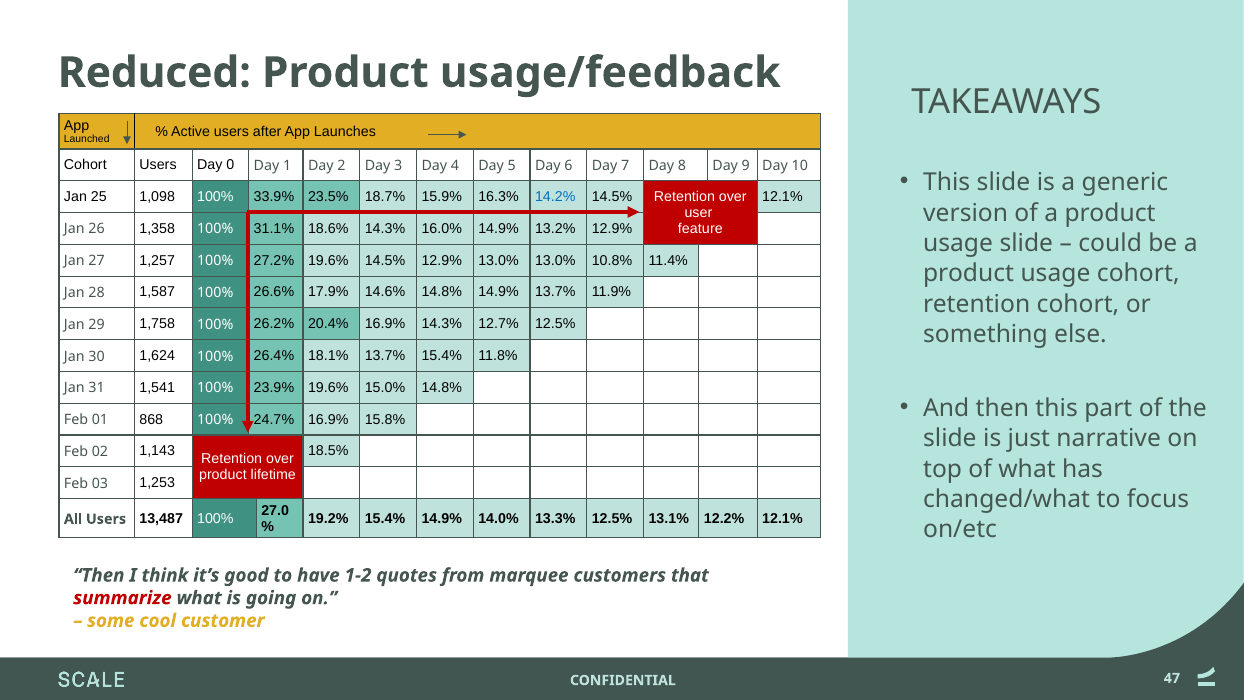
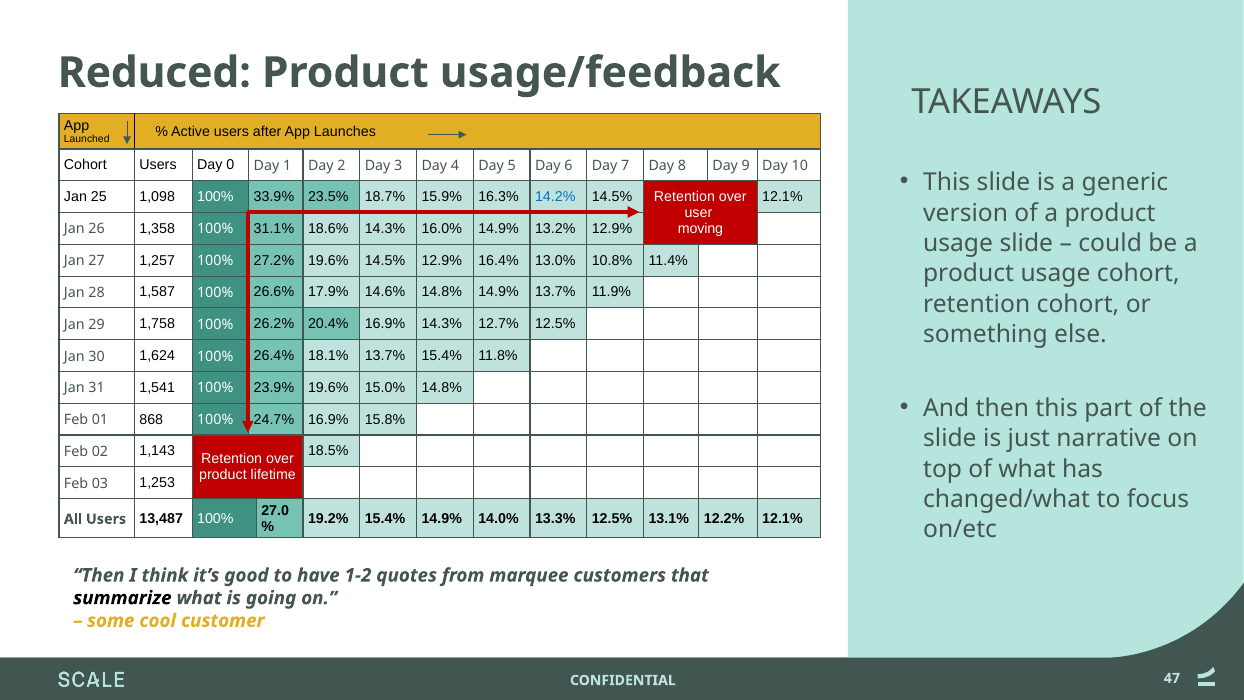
feature: feature -> moving
12.9% 13.0%: 13.0% -> 16.4%
summarize colour: red -> black
